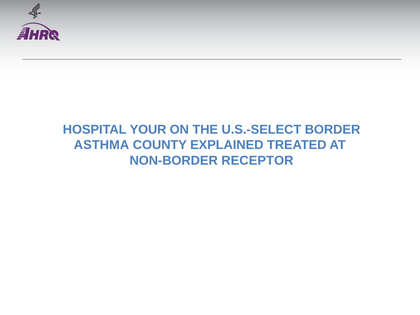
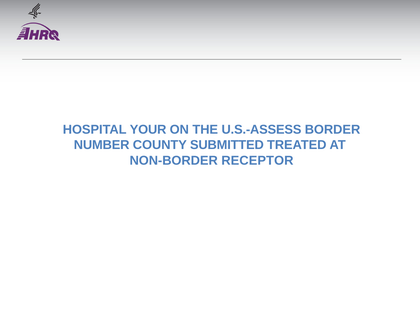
U.S.-SELECT: U.S.-SELECT -> U.S.-ASSESS
ASTHMA: ASTHMA -> NUMBER
EXPLAINED: EXPLAINED -> SUBMITTED
